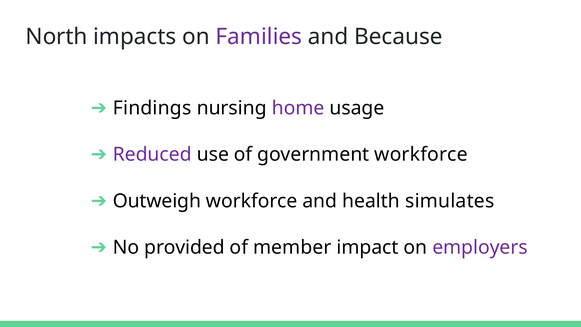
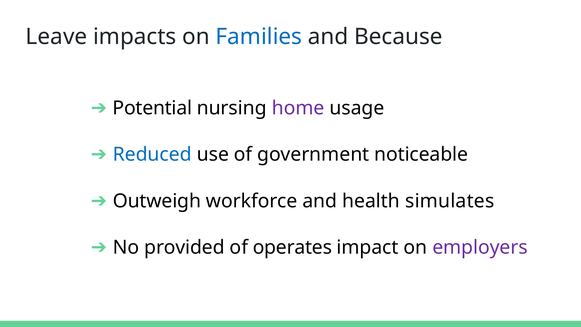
North: North -> Leave
Families colour: purple -> blue
Findings: Findings -> Potential
Reduced colour: purple -> blue
government workforce: workforce -> noticeable
member: member -> operates
